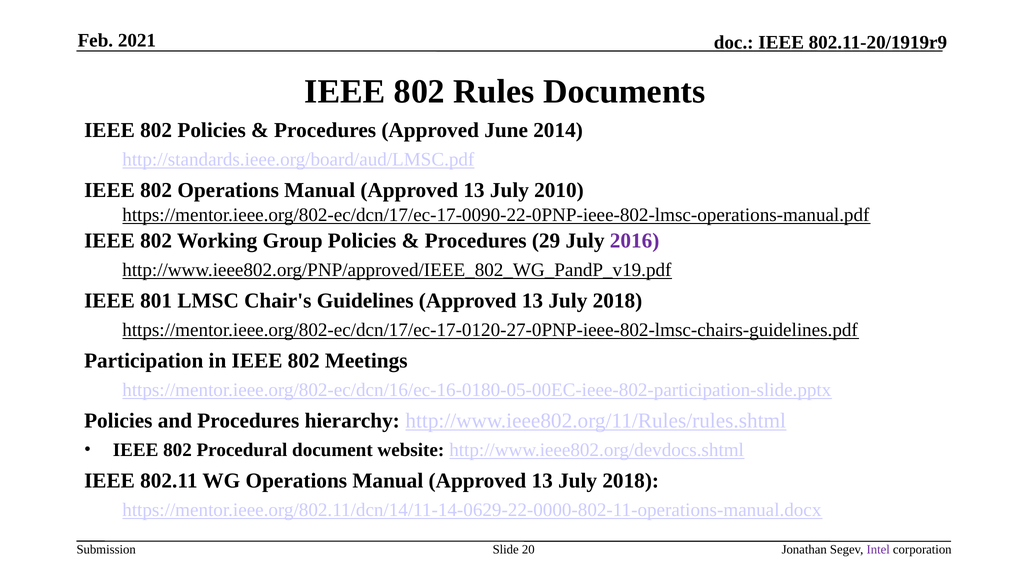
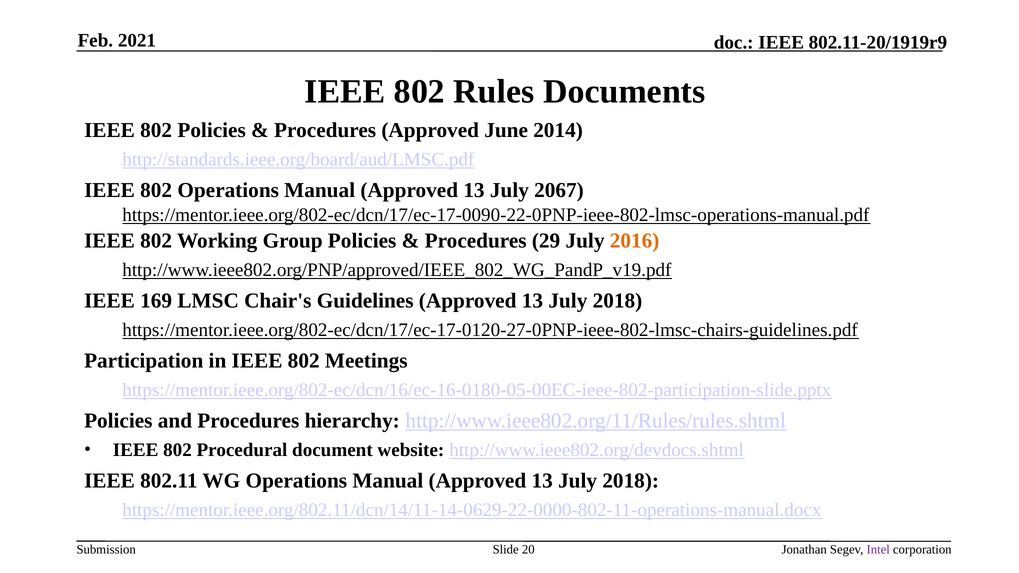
2010: 2010 -> 2067
2016 colour: purple -> orange
801: 801 -> 169
